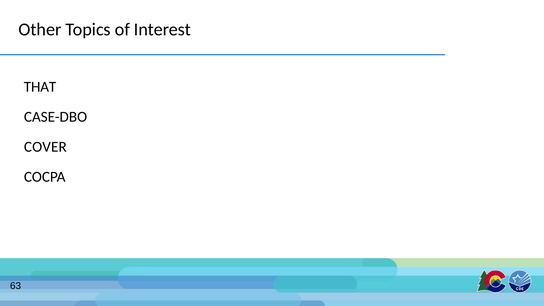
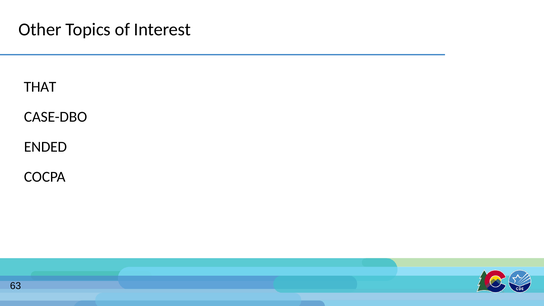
COVER: COVER -> ENDED
